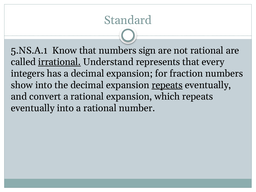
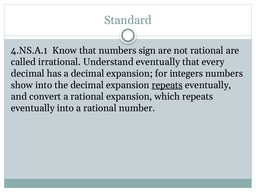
5.NS.A.1: 5.NS.A.1 -> 4.NS.A.1
irrational underline: present -> none
Understand represents: represents -> eventually
integers at (28, 74): integers -> decimal
fraction: fraction -> integers
